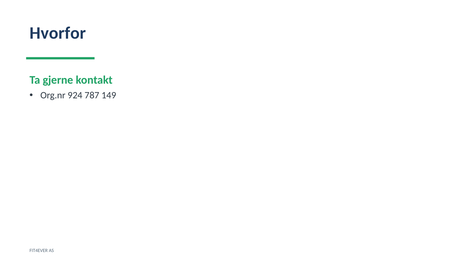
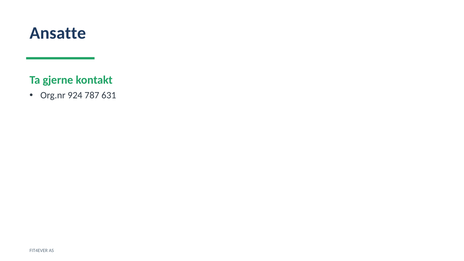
Hvorfor: Hvorfor -> Ansatte
149: 149 -> 631
